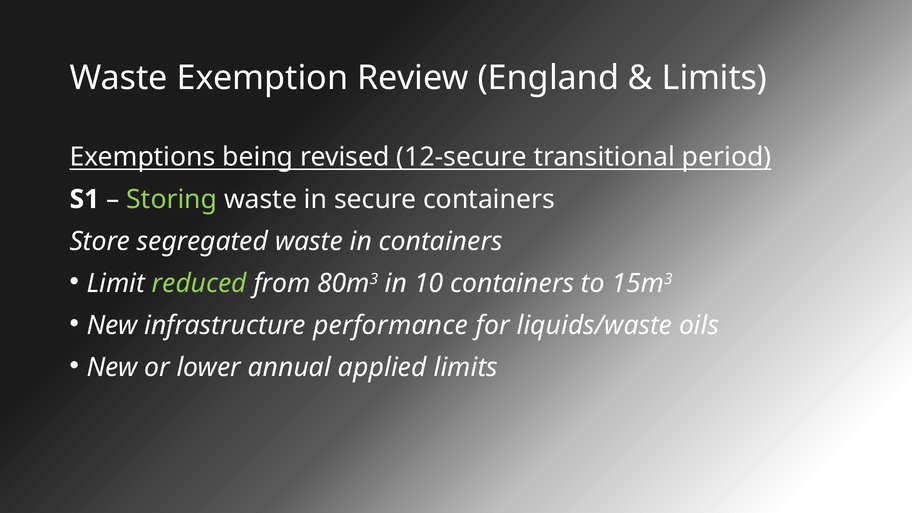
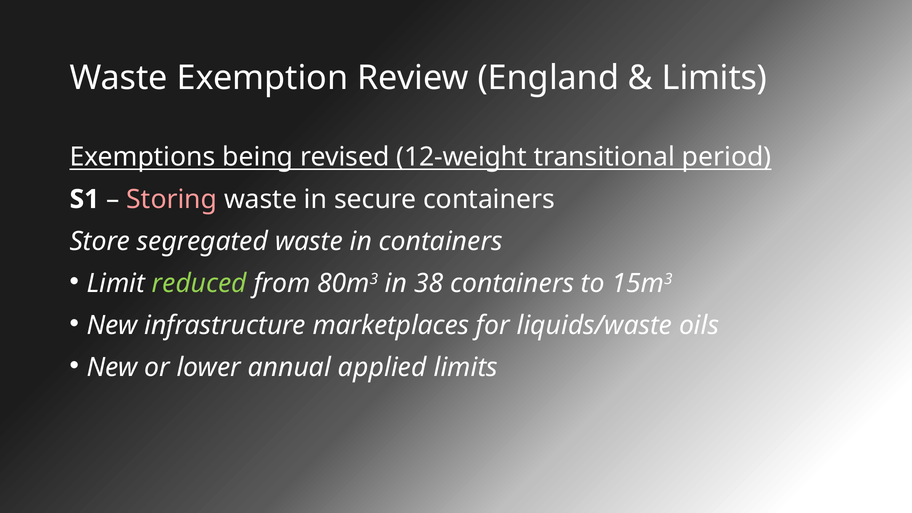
12-secure: 12-secure -> 12-weight
Storing colour: light green -> pink
10: 10 -> 38
performance: performance -> marketplaces
